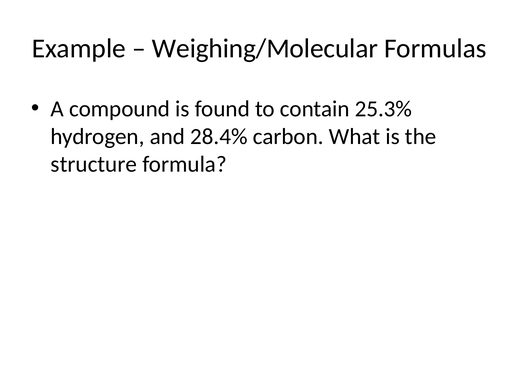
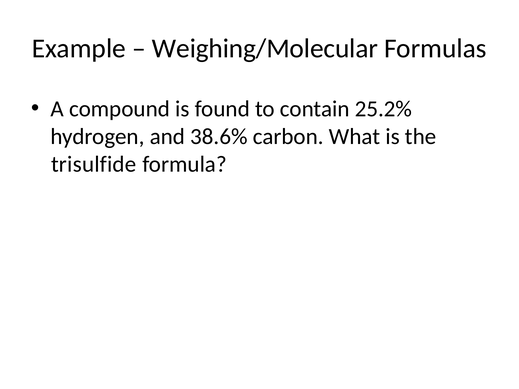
25.3%: 25.3% -> 25.2%
28.4%: 28.4% -> 38.6%
structure: structure -> trisulfide
